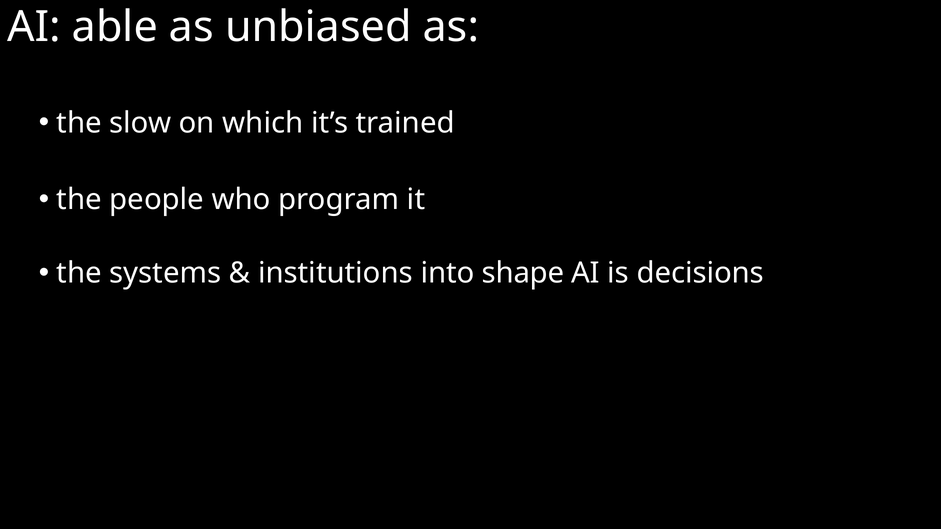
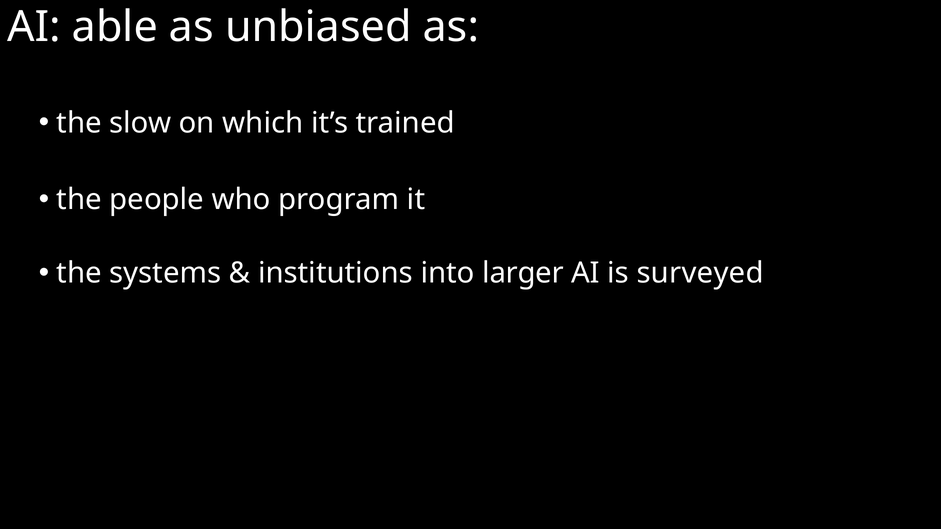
shape: shape -> larger
decisions: decisions -> surveyed
